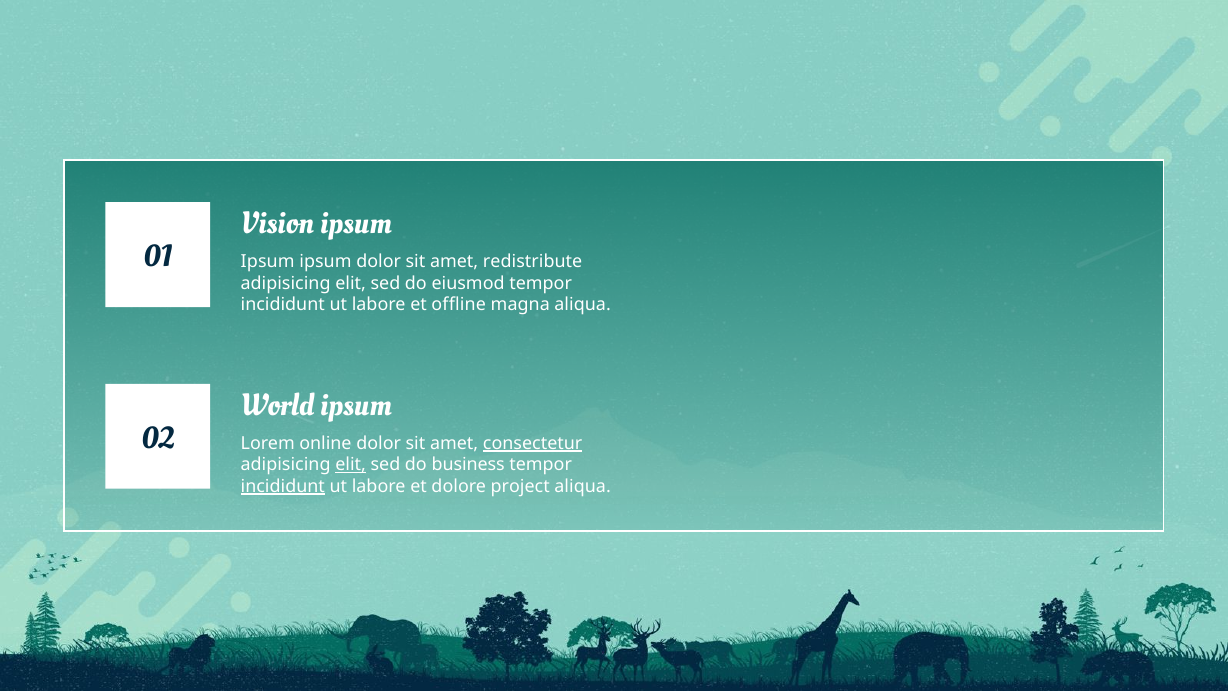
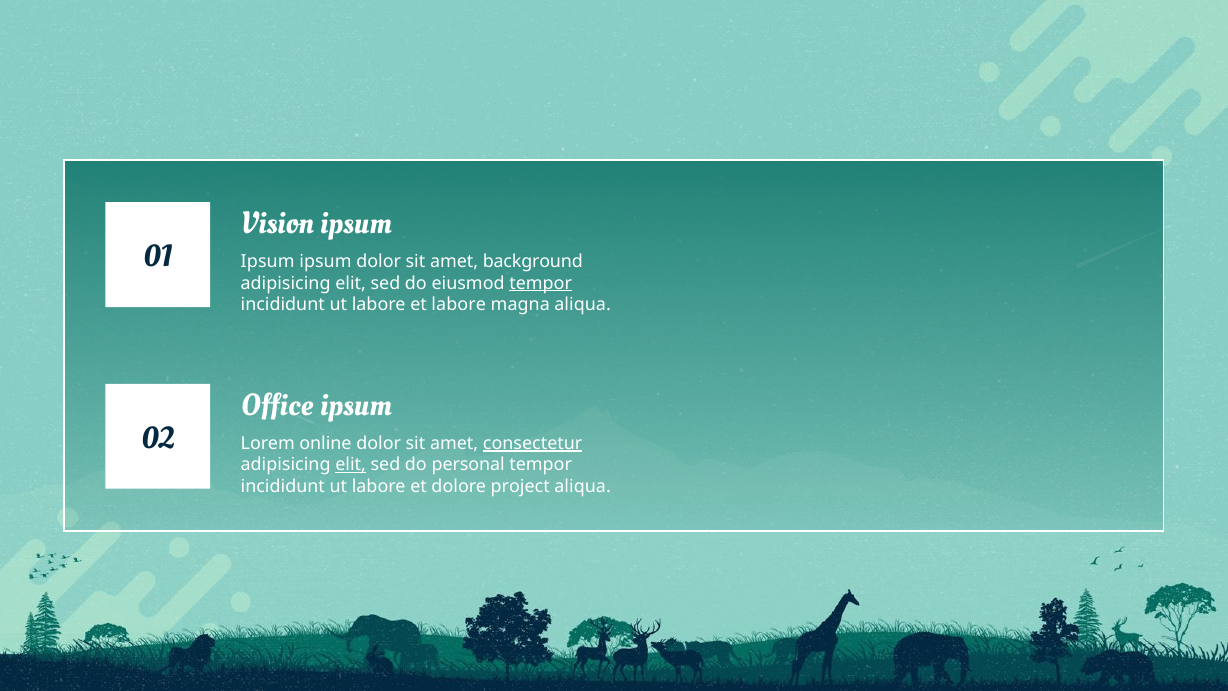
redistribute: redistribute -> background
tempor at (541, 283) underline: none -> present
et offline: offline -> labore
World: World -> Office
business: business -> personal
incididunt at (283, 486) underline: present -> none
